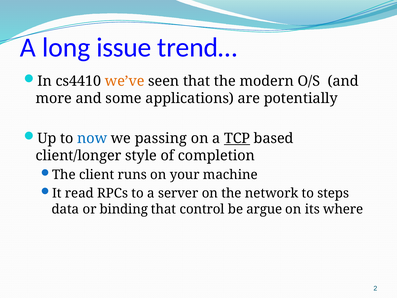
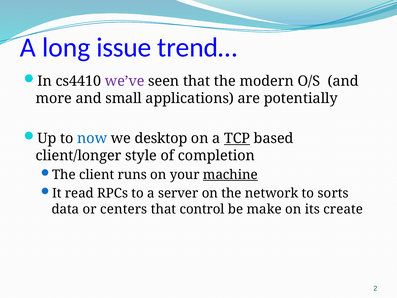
we’ve colour: orange -> purple
some: some -> small
passing: passing -> desktop
machine underline: none -> present
steps: steps -> sorts
binding: binding -> centers
argue: argue -> make
where: where -> create
